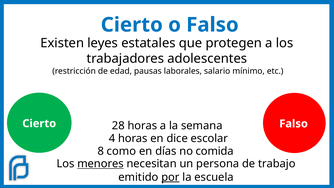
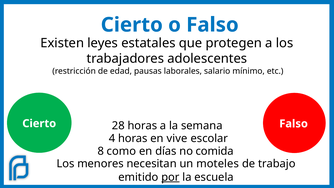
dice: dice -> vive
menores underline: present -> none
persona: persona -> moteles
